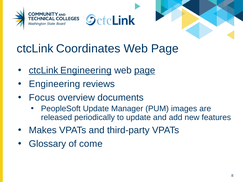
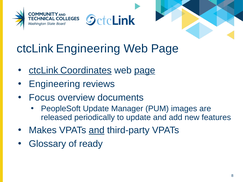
ctcLink Coordinates: Coordinates -> Engineering
ctcLink Engineering: Engineering -> Coordinates
and at (97, 130) underline: none -> present
come: come -> ready
